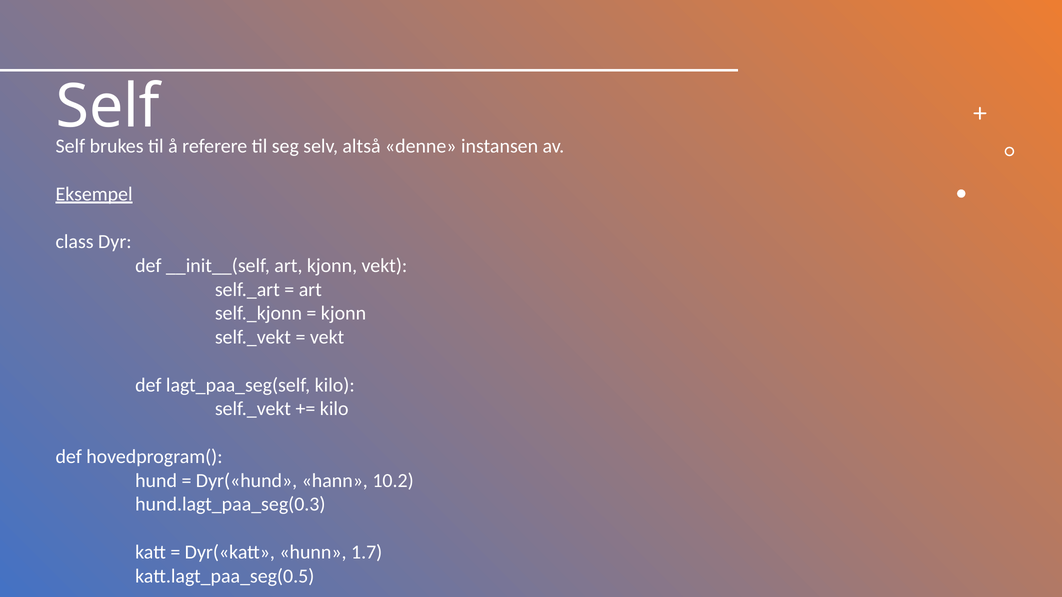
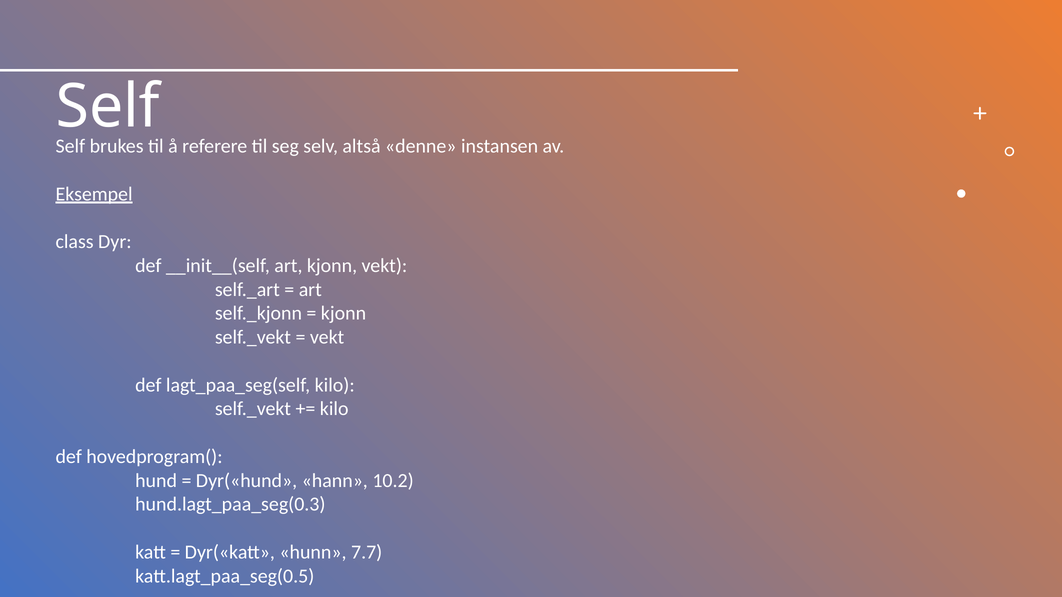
1.7: 1.7 -> 7.7
